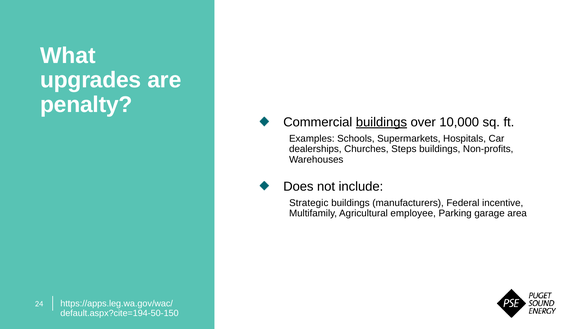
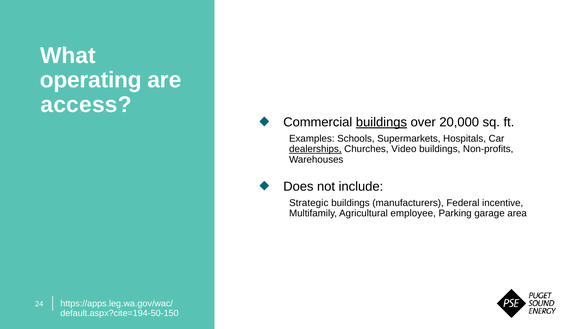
upgrades: upgrades -> operating
penalty: penalty -> access
10,000: 10,000 -> 20,000
dealerships underline: none -> present
Steps: Steps -> Video
